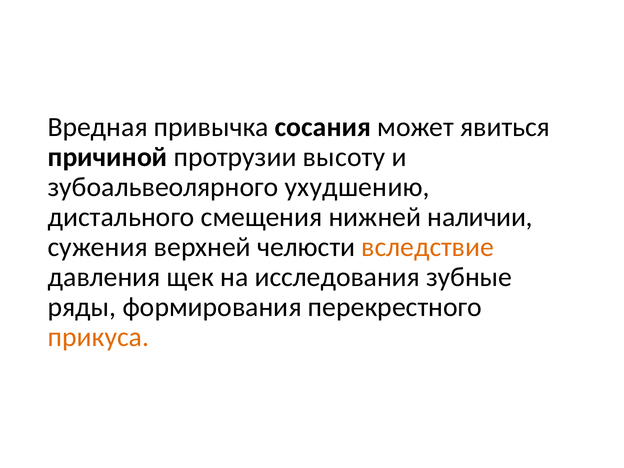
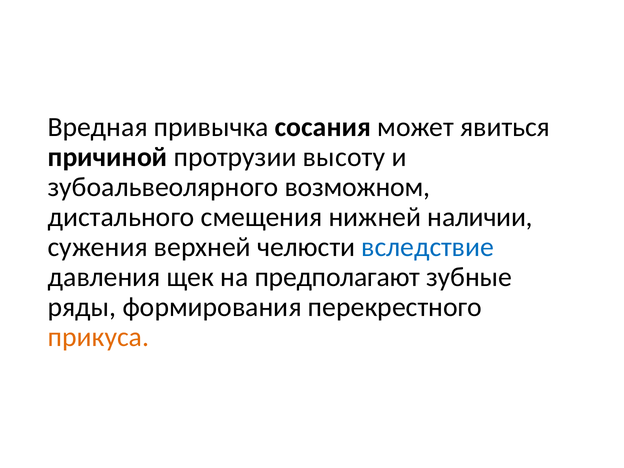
ухудшению: ухудшению -> возможном
вследствие colour: orange -> blue
исследования: исследования -> предполагают
